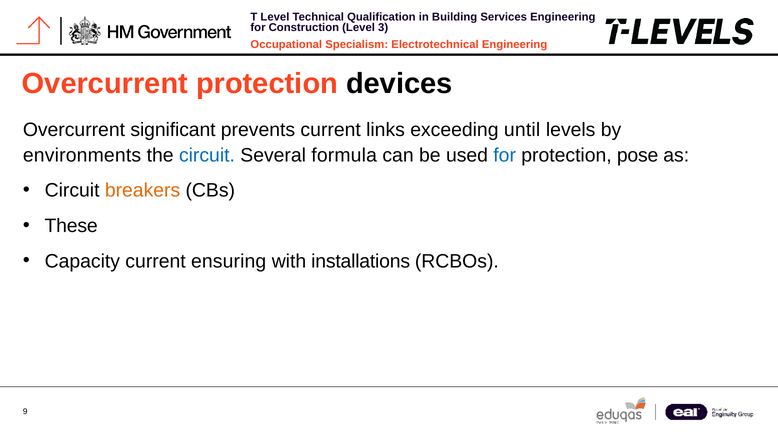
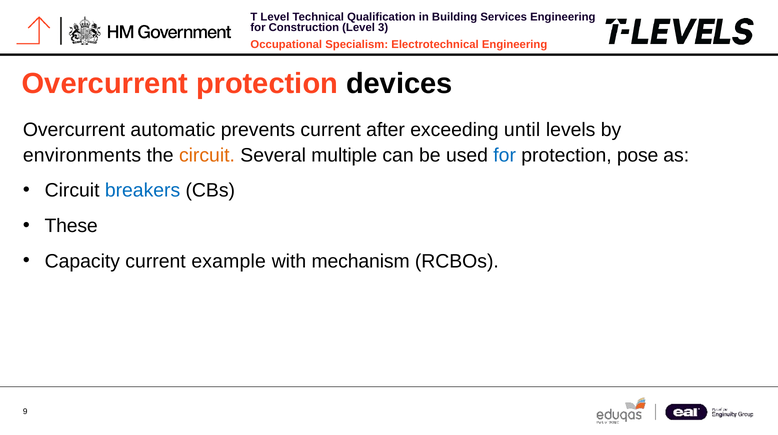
significant: significant -> automatic
links: links -> after
circuit at (207, 155) colour: blue -> orange
formula: formula -> multiple
breakers colour: orange -> blue
ensuring: ensuring -> example
installations: installations -> mechanism
